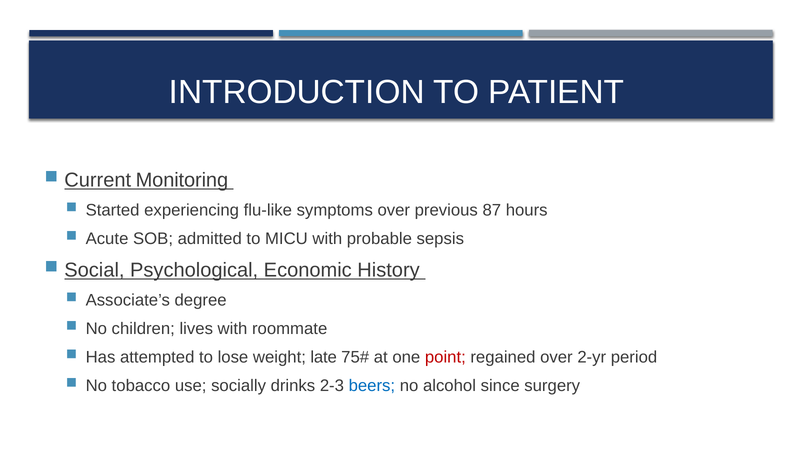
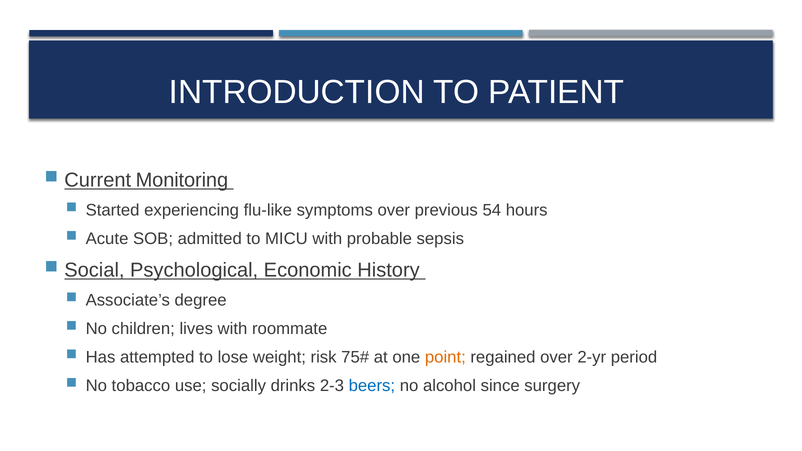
87: 87 -> 54
late: late -> risk
point colour: red -> orange
